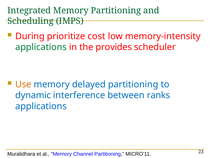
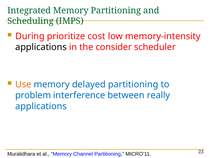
applications at (41, 47) colour: green -> black
provides: provides -> consider
dynamic: dynamic -> problem
ranks: ranks -> really
